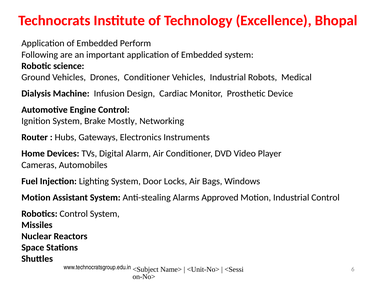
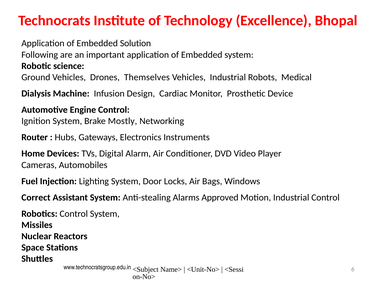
Perform: Perform -> Solution
Drones Conditioner: Conditioner -> Themselves
Motion at (36, 198): Motion -> Correct
